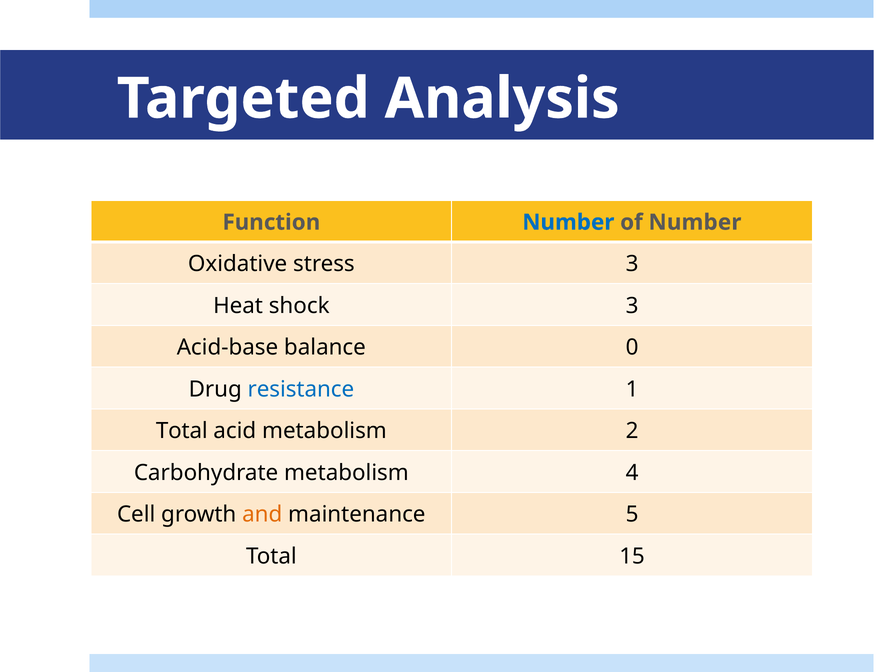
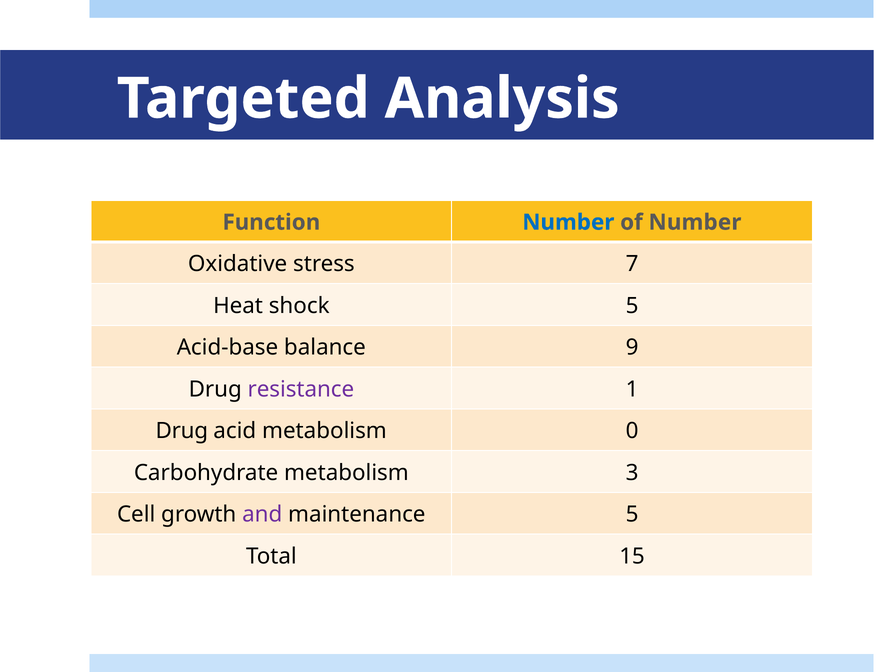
stress 3: 3 -> 7
shock 3: 3 -> 5
0: 0 -> 9
resistance colour: blue -> purple
Total at (182, 431): Total -> Drug
2: 2 -> 0
4: 4 -> 3
and colour: orange -> purple
